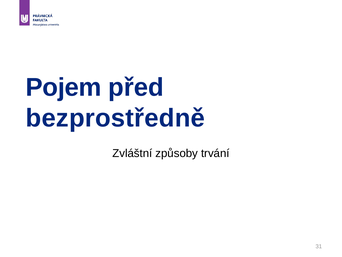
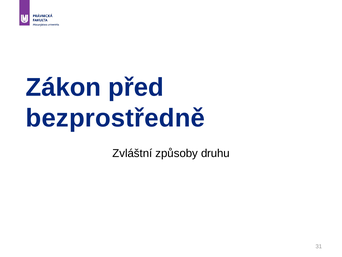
Pojem: Pojem -> Zákon
trvání: trvání -> druhu
